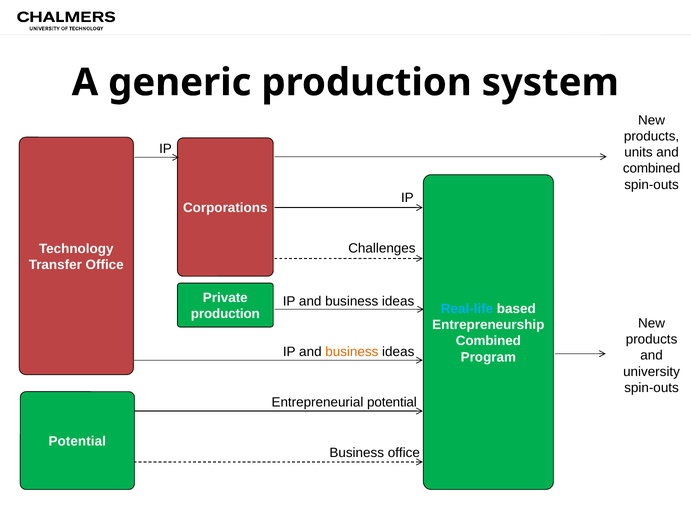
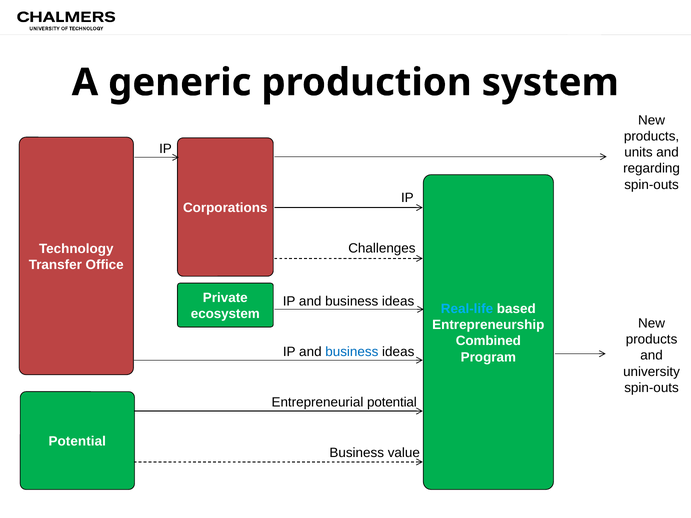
combined at (652, 169): combined -> regarding
production at (225, 314): production -> ecosystem
business at (352, 352) colour: orange -> blue
Business office: office -> value
